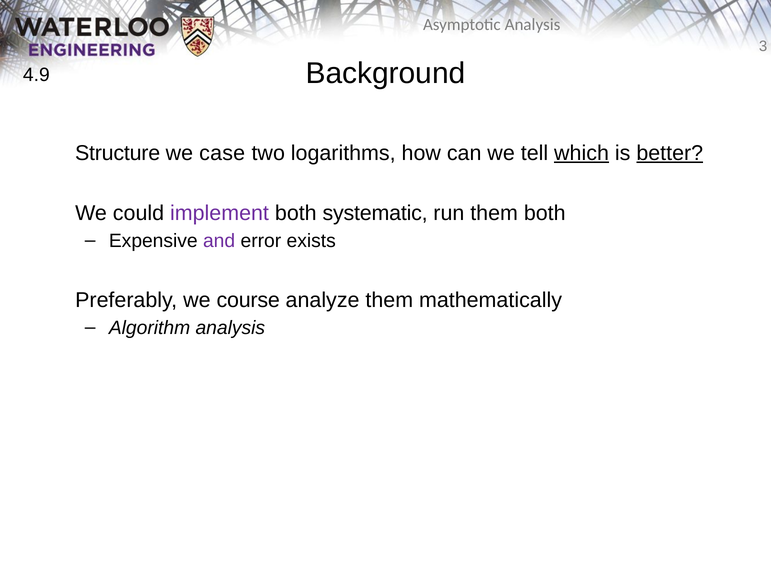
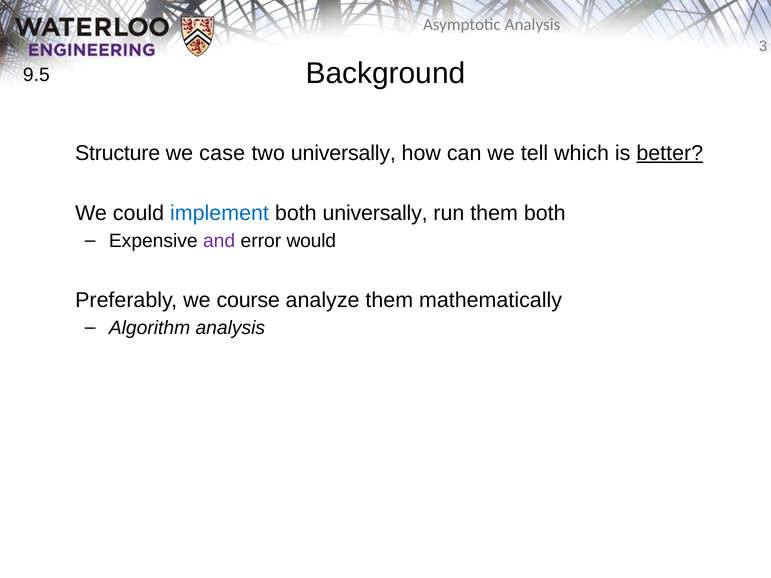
4.9: 4.9 -> 9.5
two logarithms: logarithms -> universally
which underline: present -> none
implement colour: purple -> blue
both systematic: systematic -> universally
exists: exists -> would
